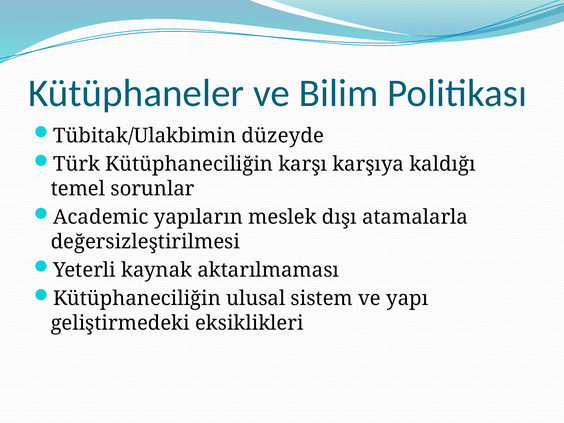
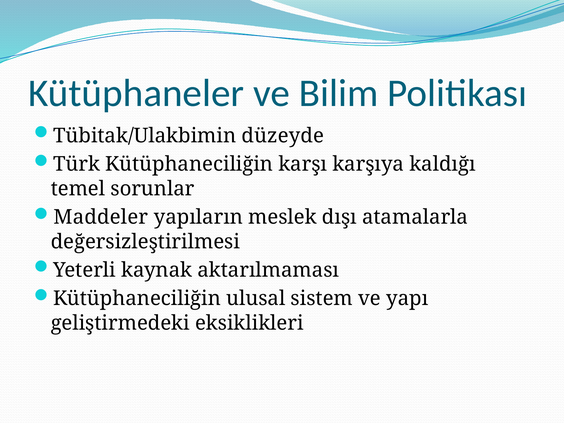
Academic: Academic -> Maddeler
